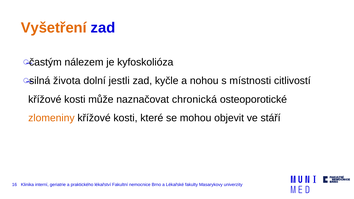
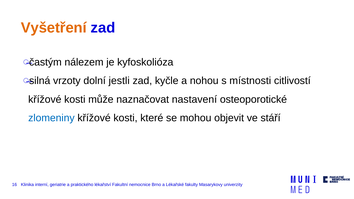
života: života -> vrzoty
chronická: chronická -> nastavení
zlomeniny colour: orange -> blue
